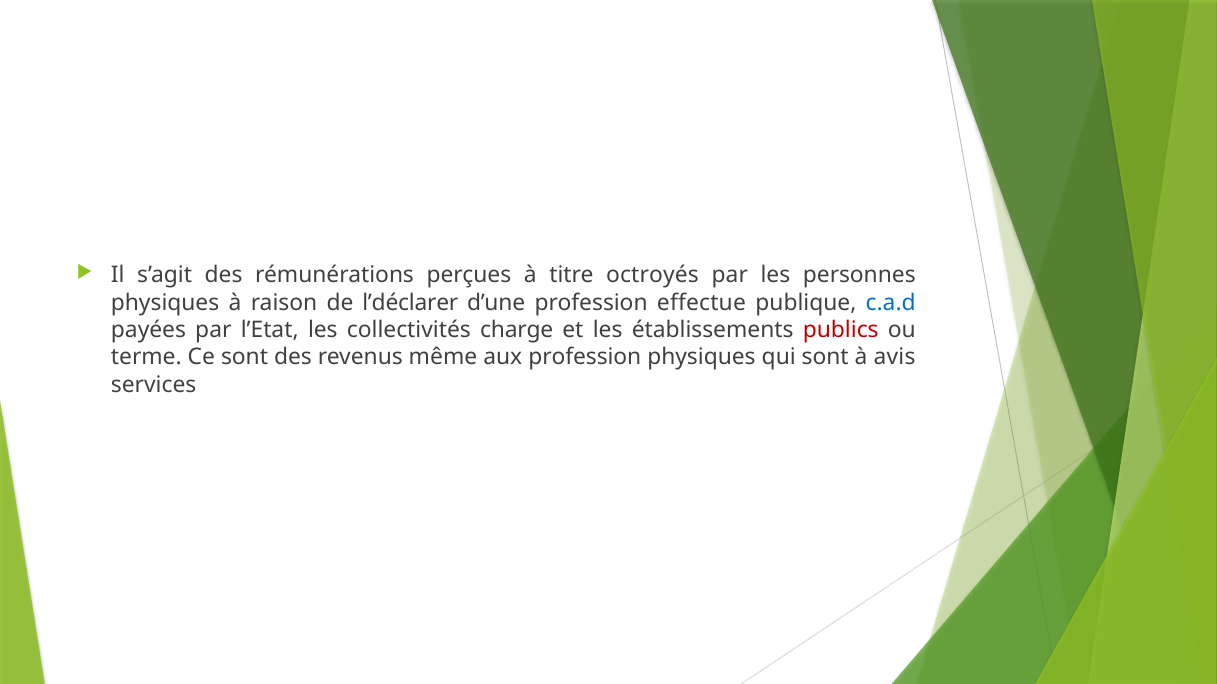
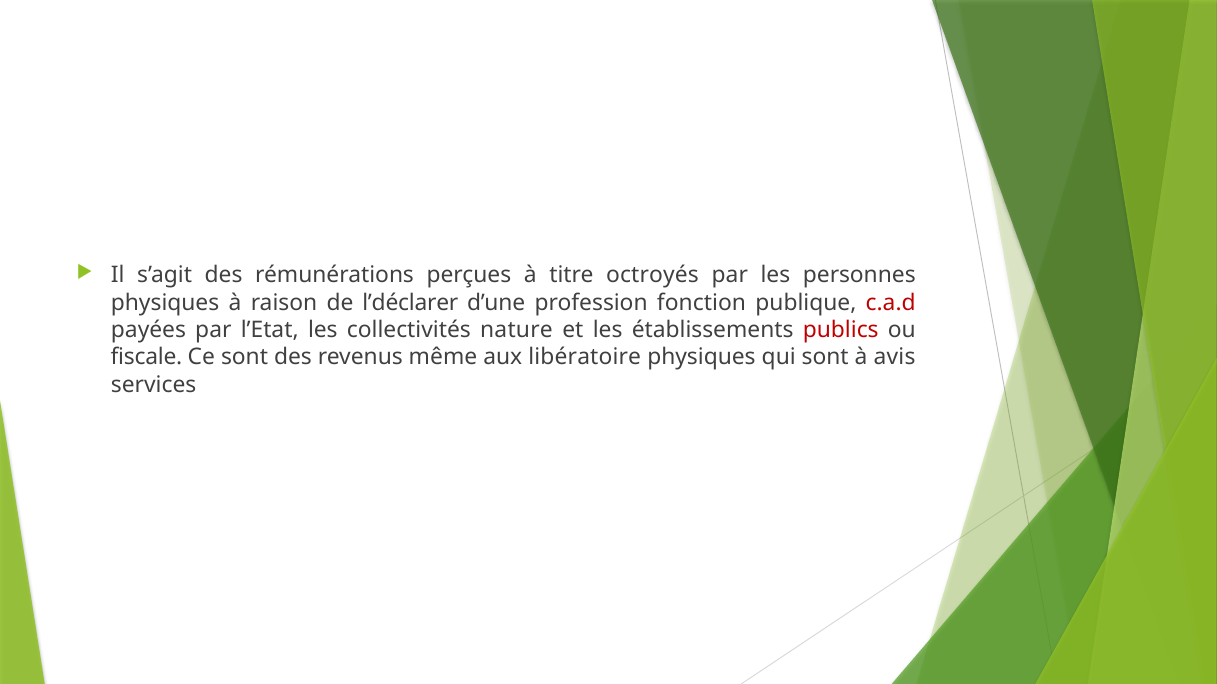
effectue: effectue -> fonction
c.a.d colour: blue -> red
charge: charge -> nature
terme: terme -> fiscale
aux profession: profession -> libératoire
